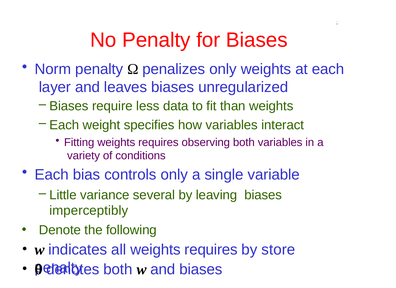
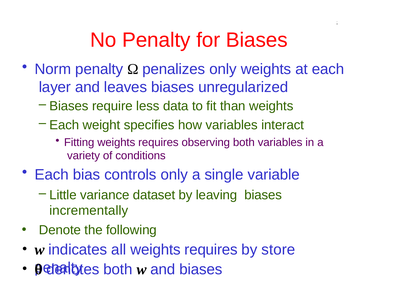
several: several -> dataset
imperceptibly: imperceptibly -> incrementally
